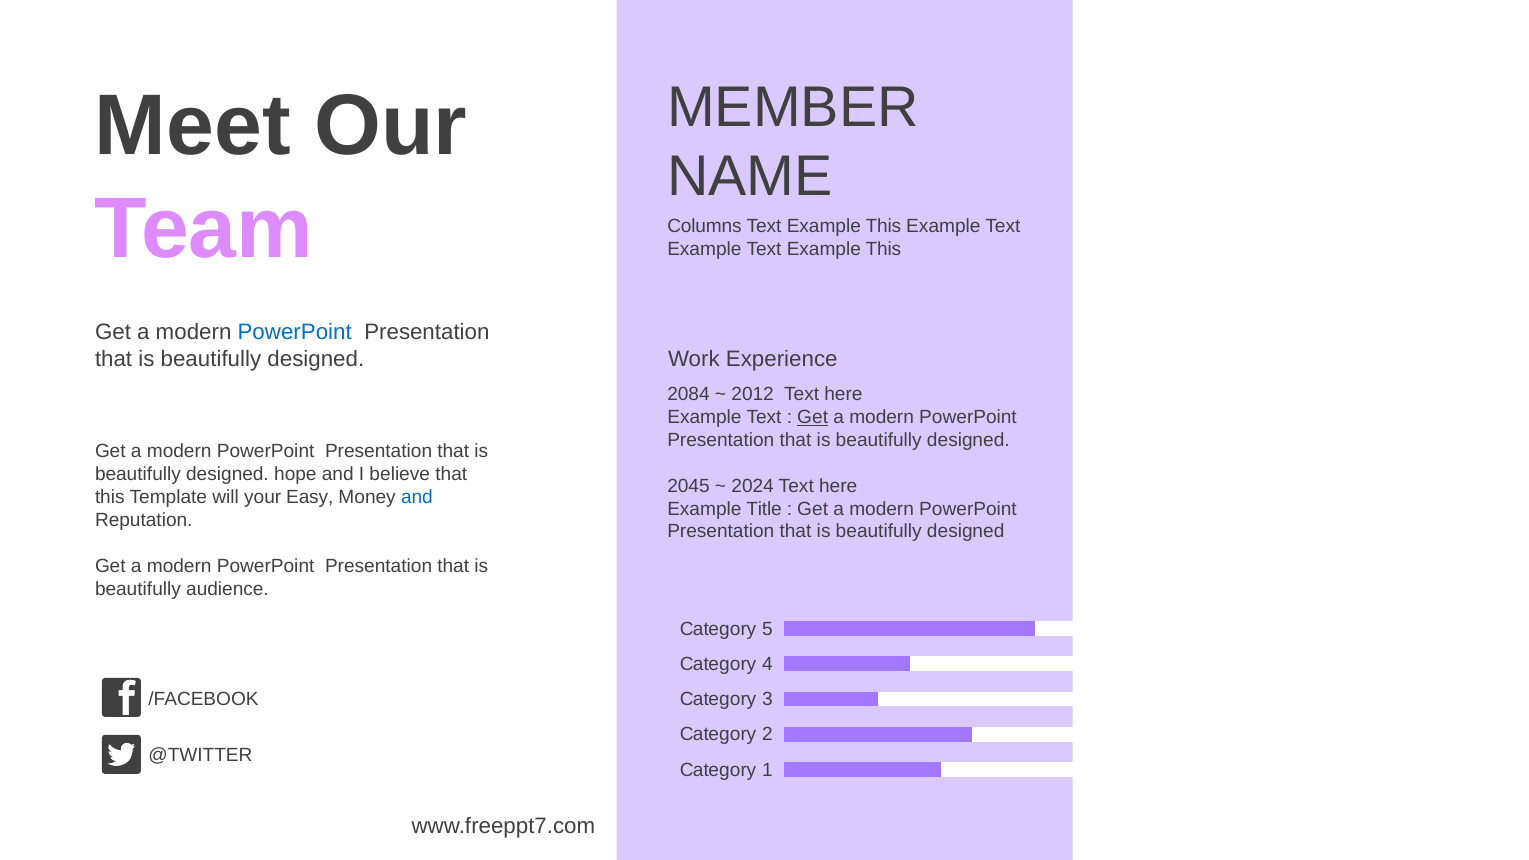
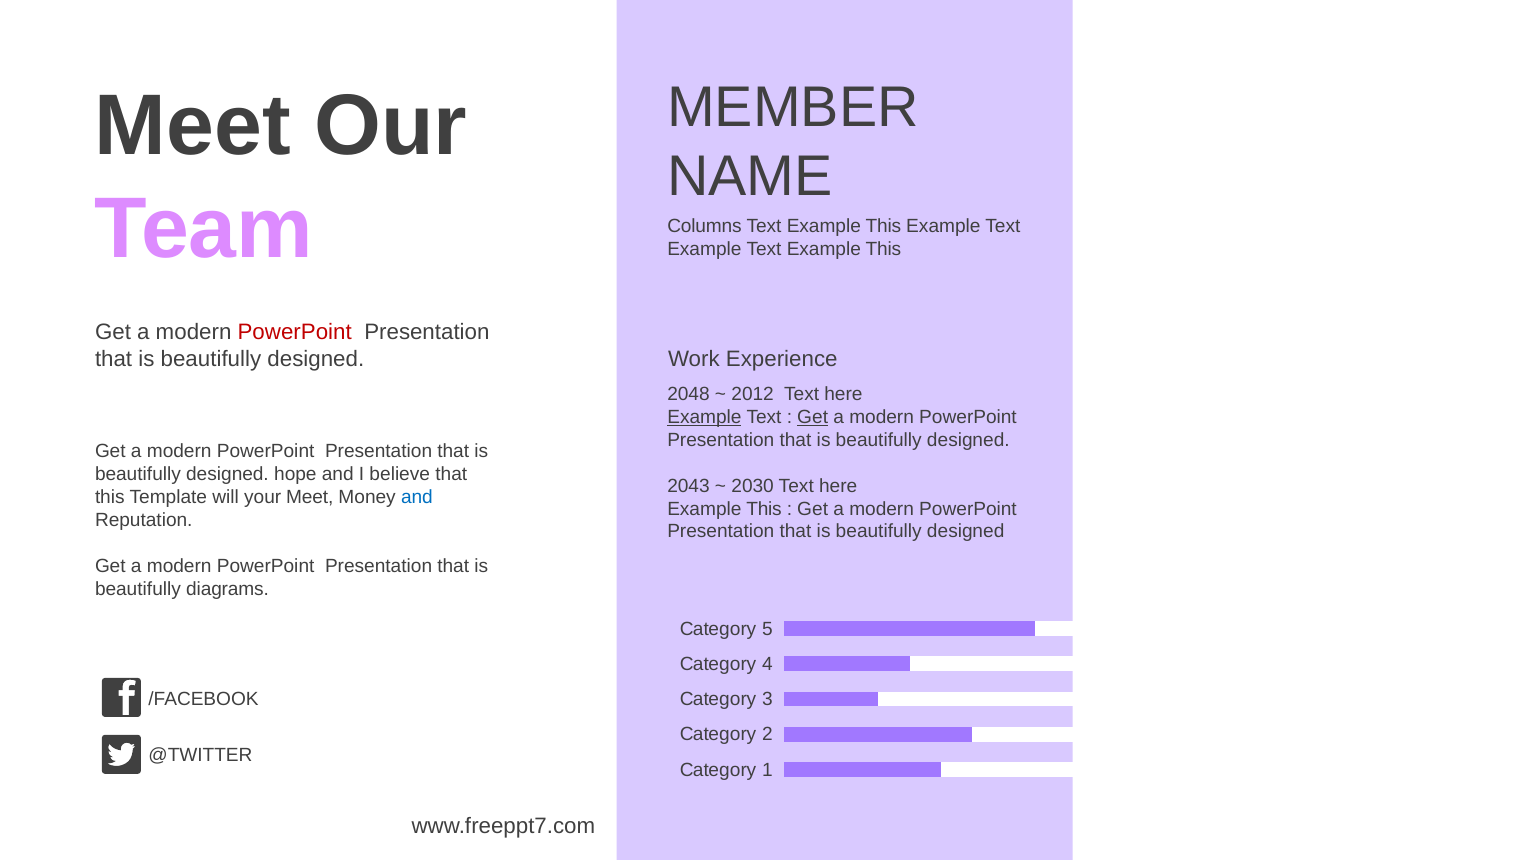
PowerPoint at (295, 333) colour: blue -> red
2084: 2084 -> 2048
Example at (704, 417) underline: none -> present
2045: 2045 -> 2043
2024: 2024 -> 2030
your Easy: Easy -> Meet
Title at (764, 509): Title -> This
audience: audience -> diagrams
